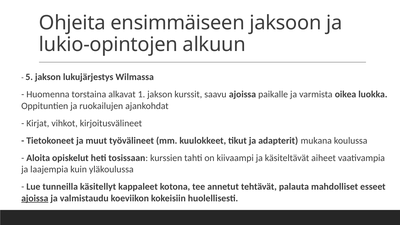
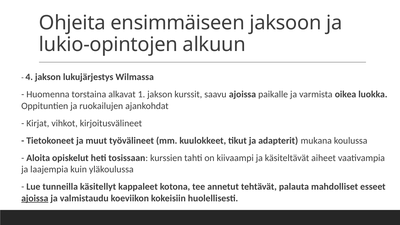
5: 5 -> 4
